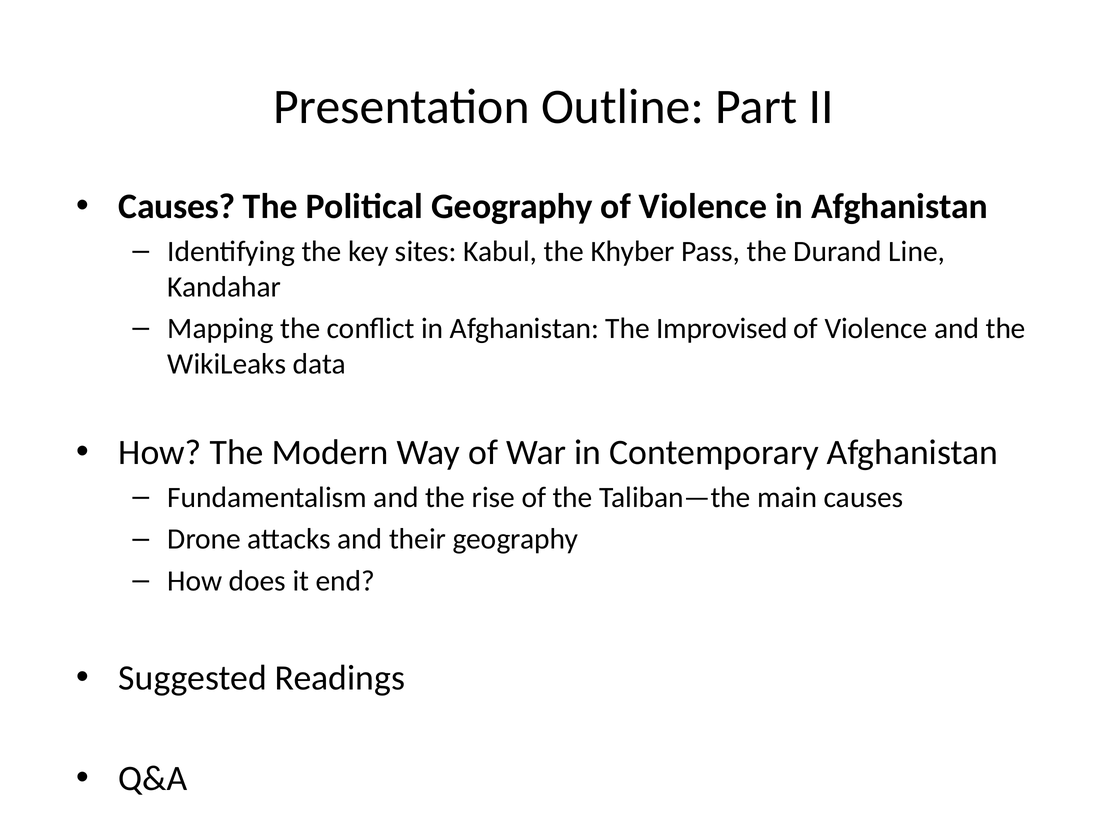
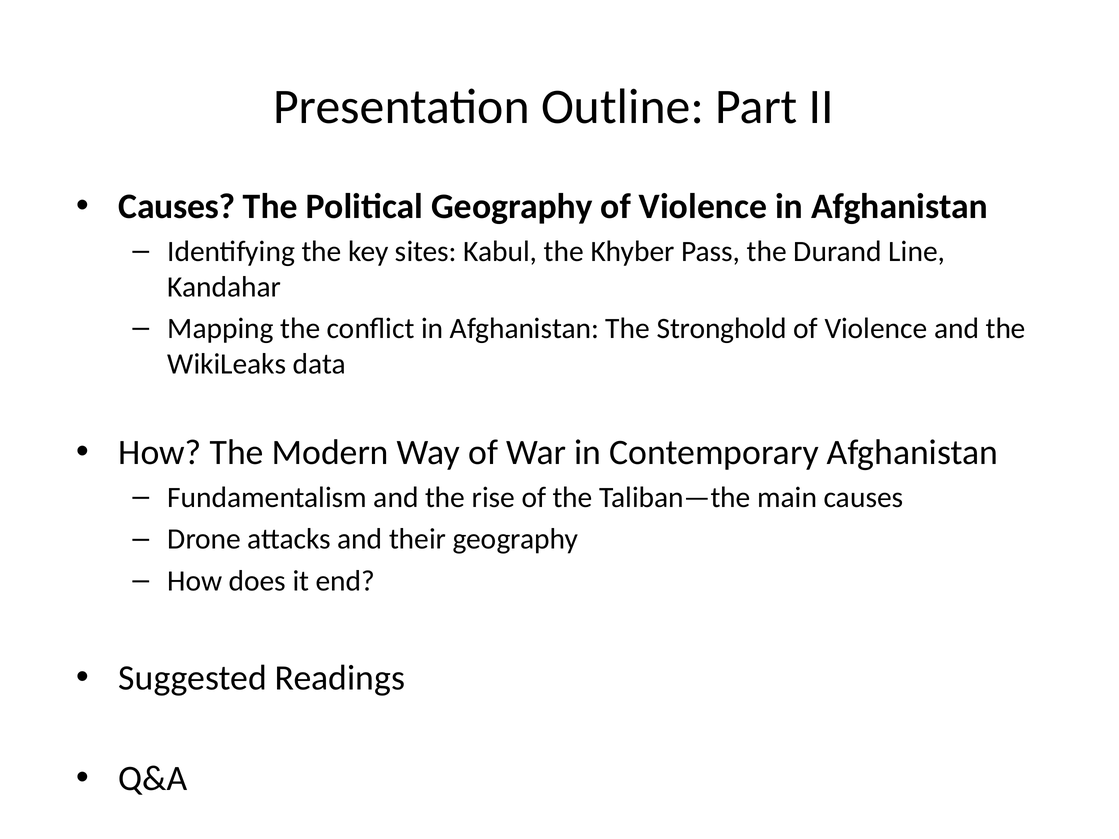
Improvised: Improvised -> Stronghold
